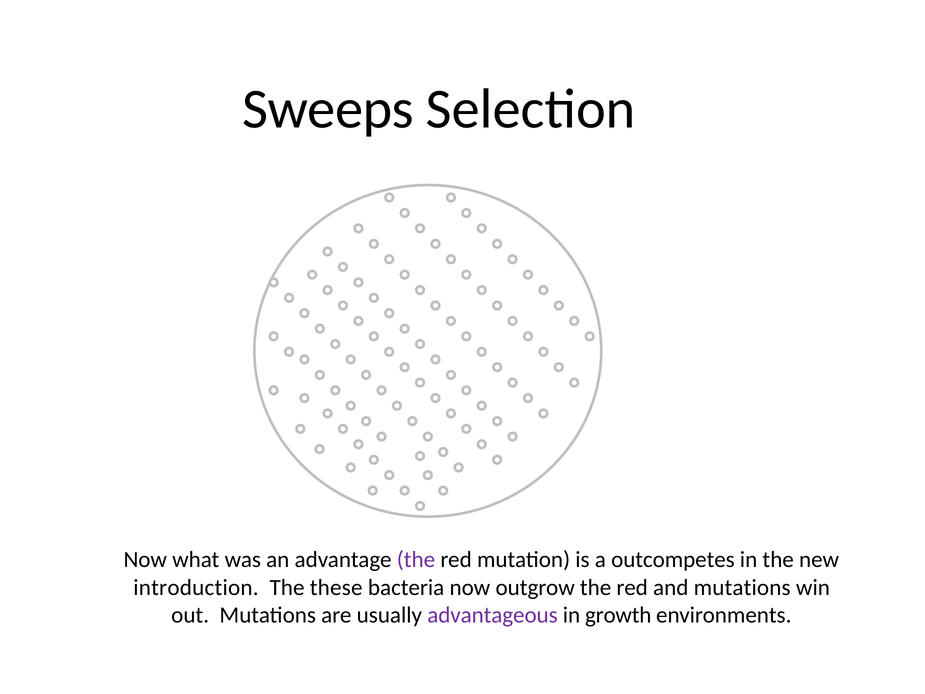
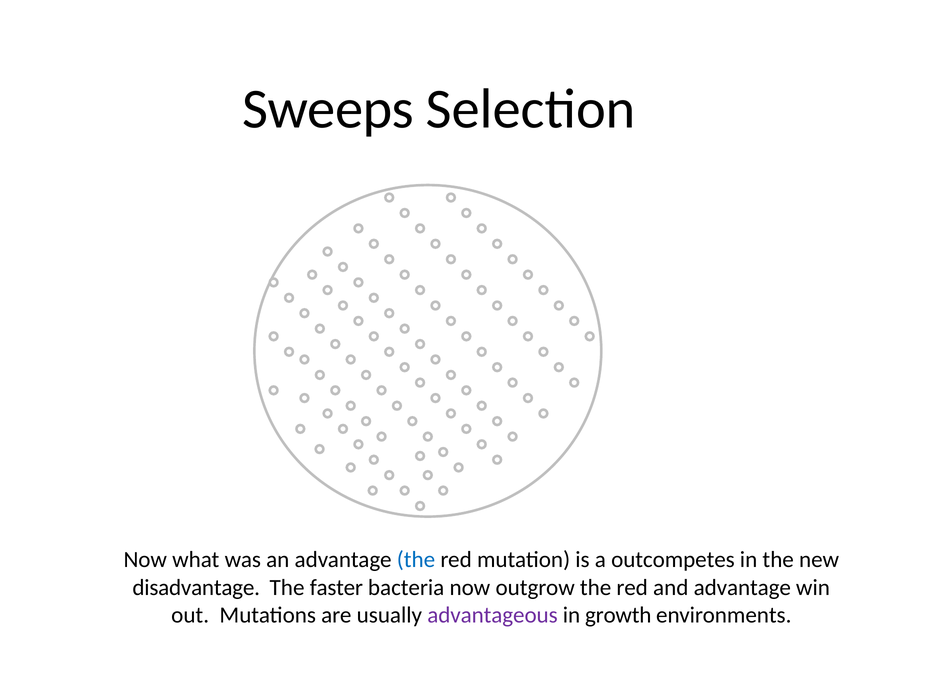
the at (416, 560) colour: purple -> blue
introduction: introduction -> disadvantage
these: these -> faster
and mutations: mutations -> advantage
